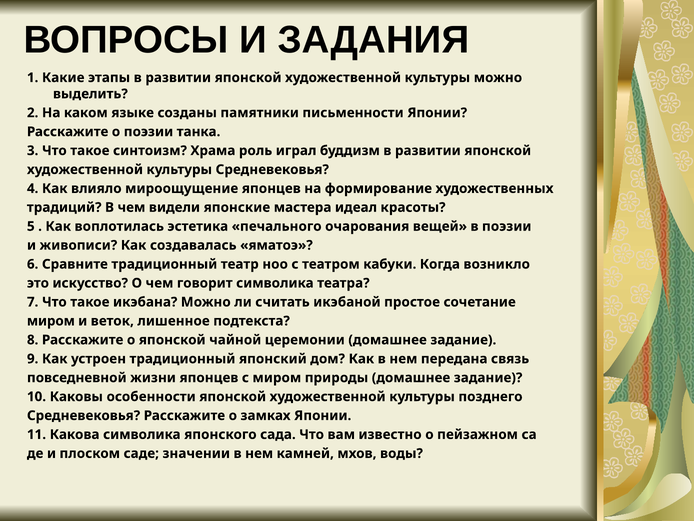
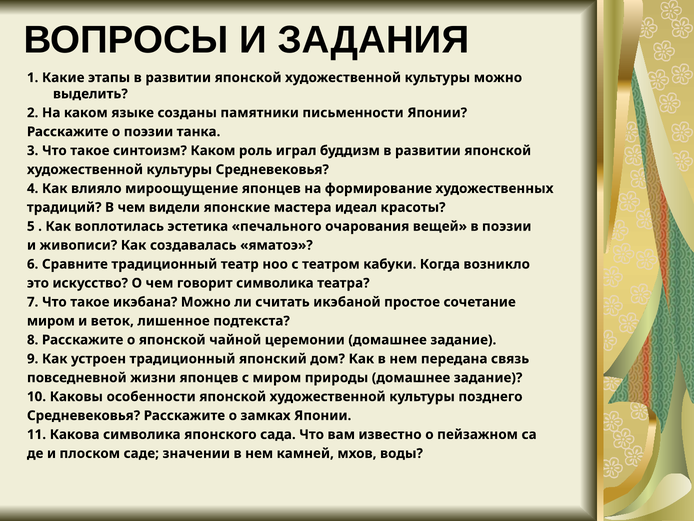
синтоизм Храма: Храма -> Каком
